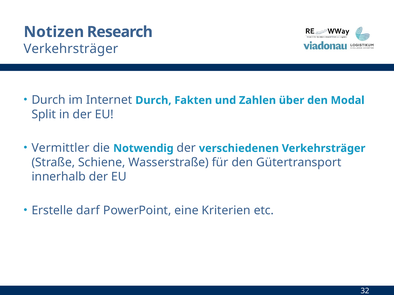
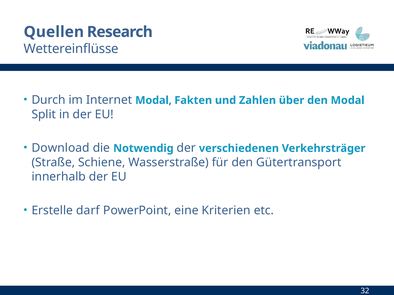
Notizen: Notizen -> Quellen
Verkehrsträger at (71, 49): Verkehrsträger -> Wettereinflüsse
Internet Durch: Durch -> Modal
Vermittler: Vermittler -> Download
